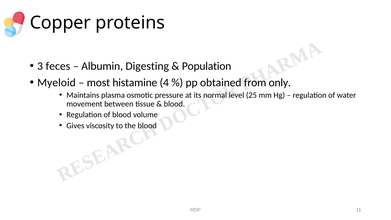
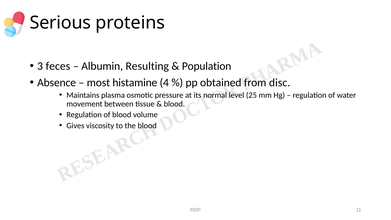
Copper: Copper -> Serious
Digesting: Digesting -> Resulting
Myeloid: Myeloid -> Absence
only: only -> disc
